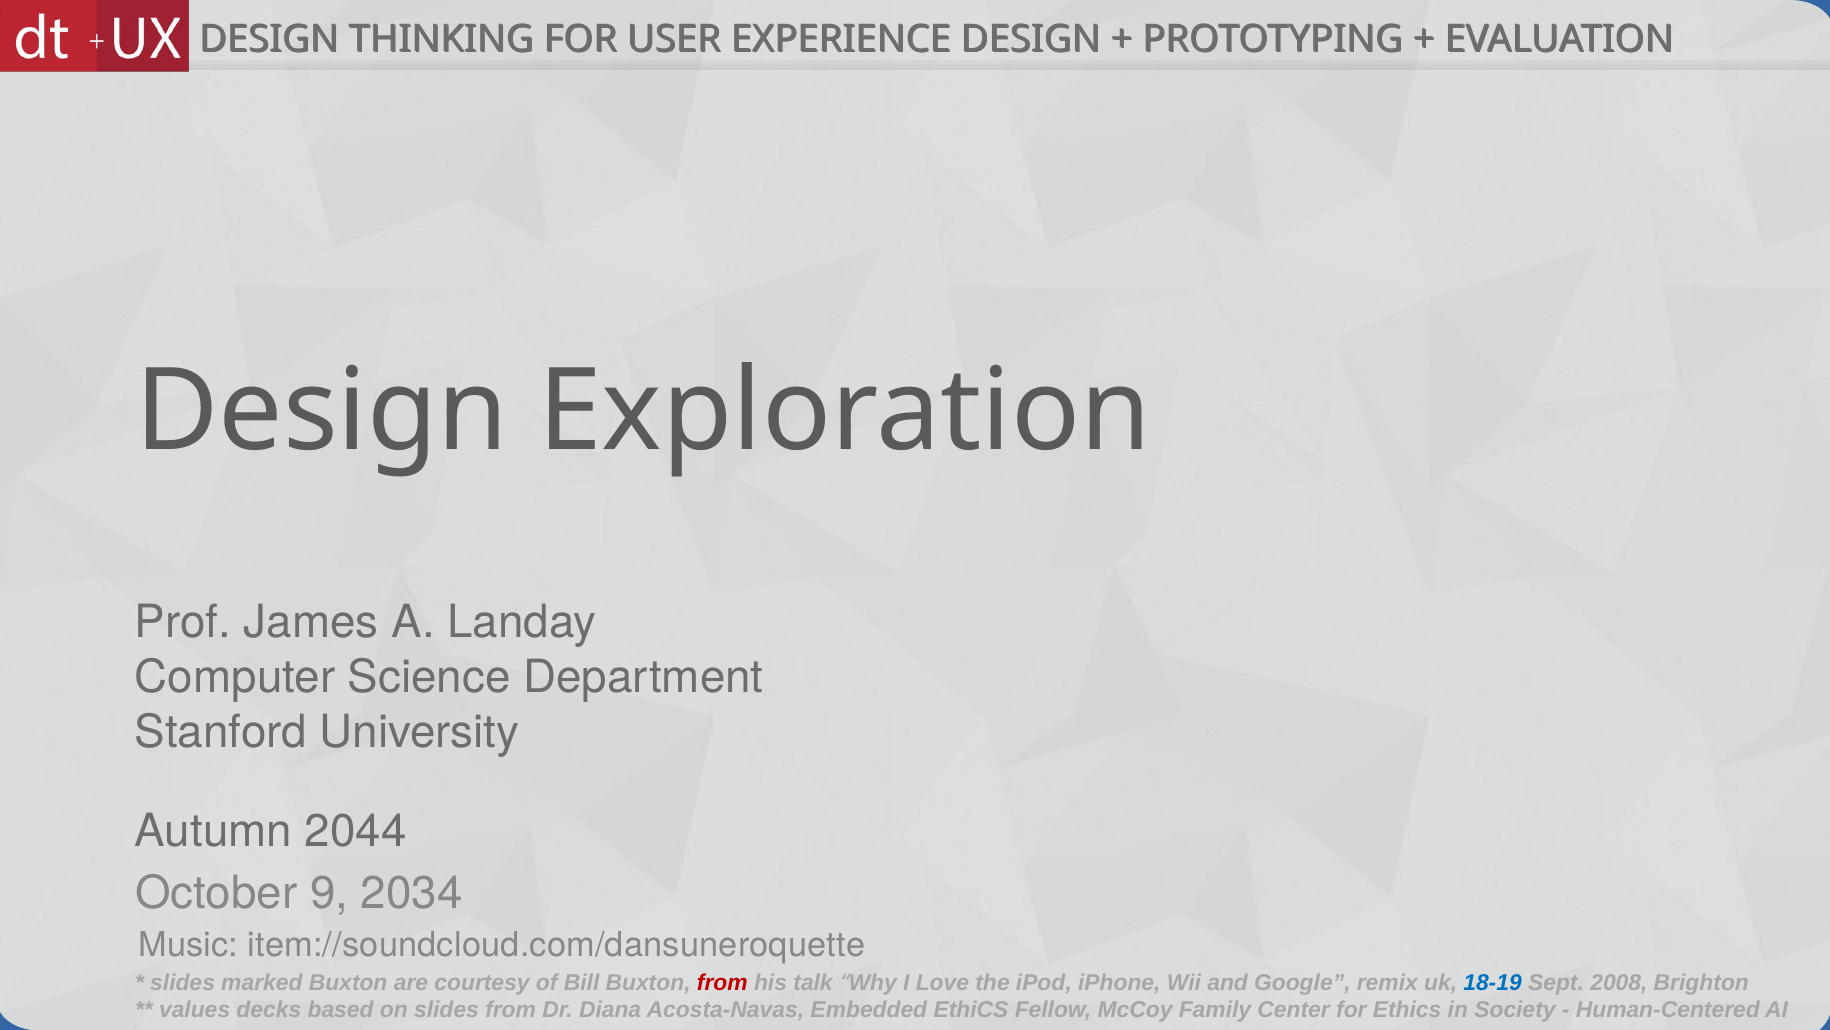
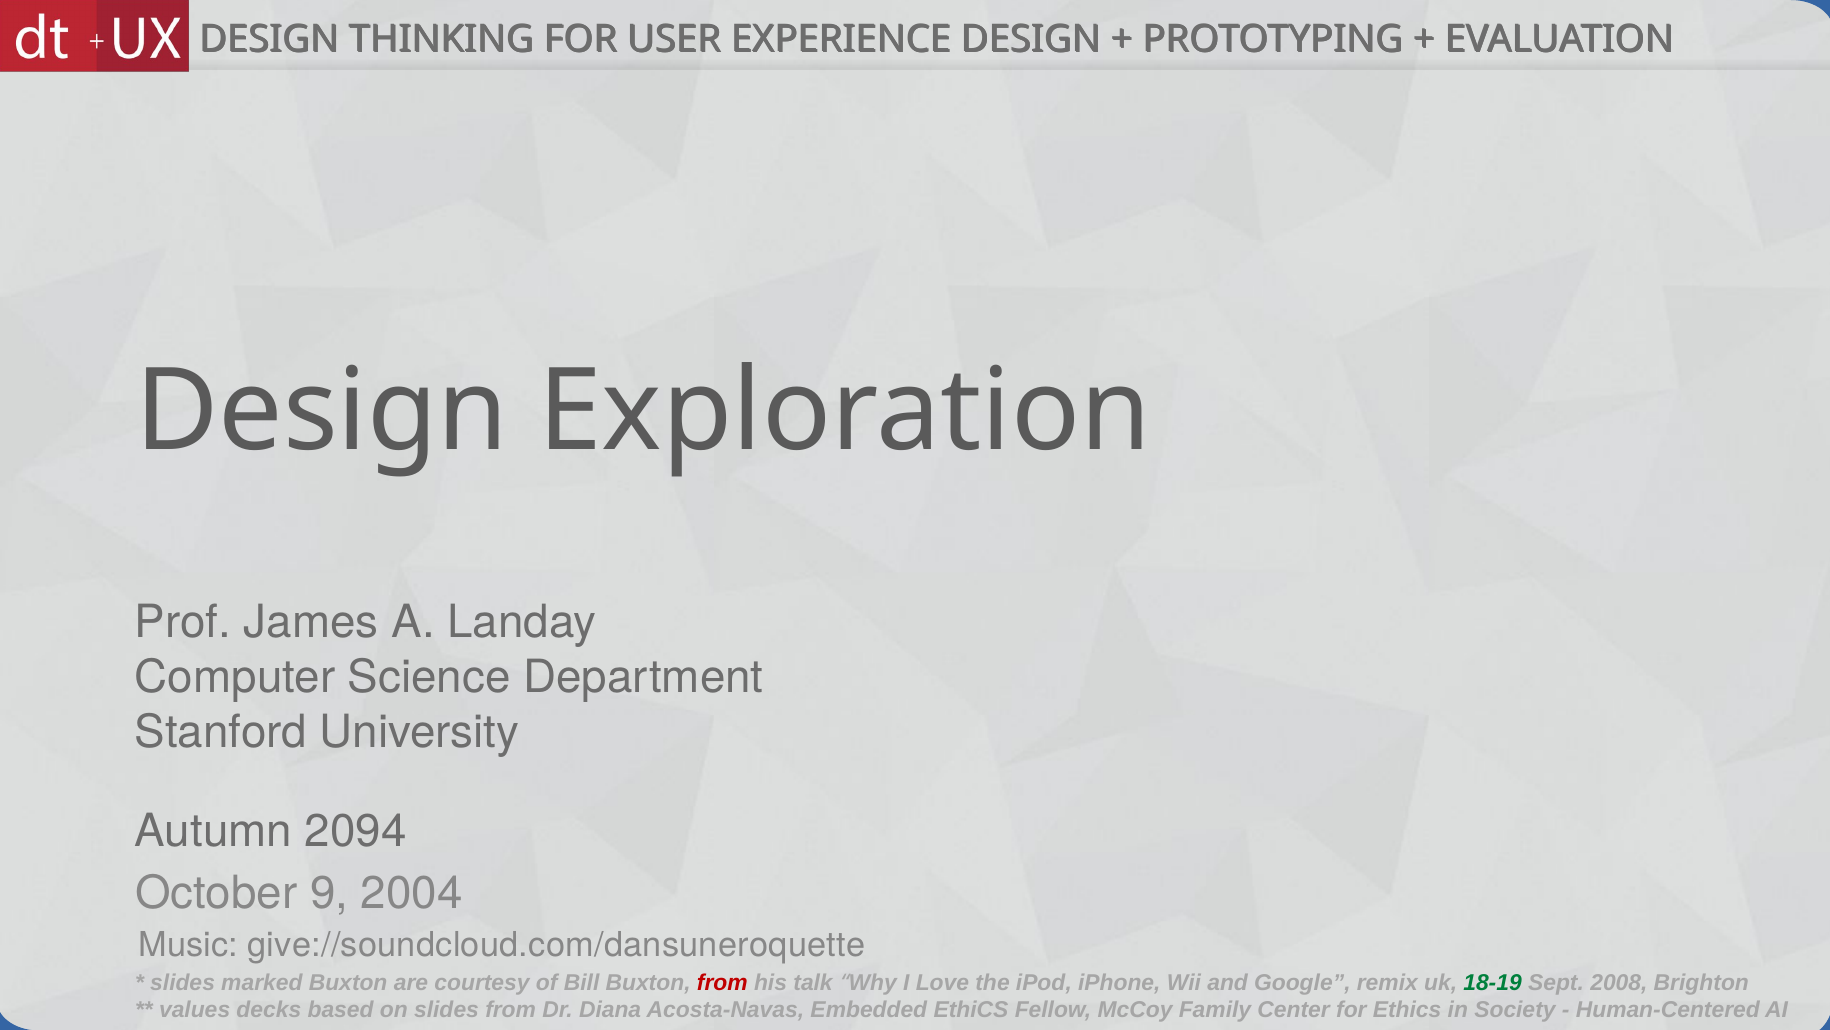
2044: 2044 -> 2094
2034: 2034 -> 2004
item://soundcloud.com/dansuneroquette: item://soundcloud.com/dansuneroquette -> give://soundcloud.com/dansuneroquette
18-19 colour: blue -> green
